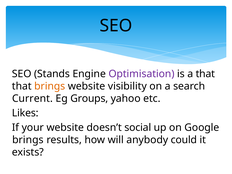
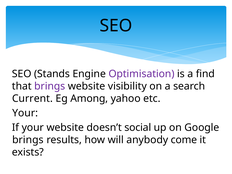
a that: that -> find
brings at (50, 86) colour: orange -> purple
Groups: Groups -> Among
Likes at (25, 113): Likes -> Your
could: could -> come
